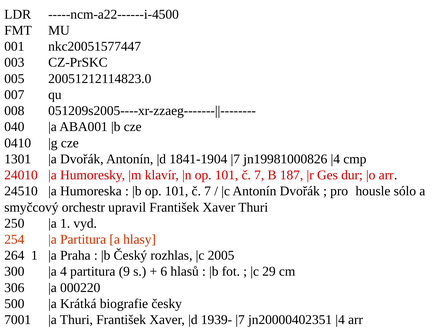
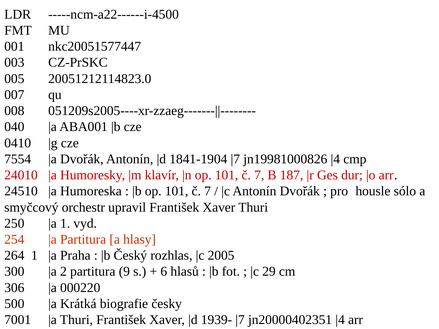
1301: 1301 -> 7554
4: 4 -> 2
